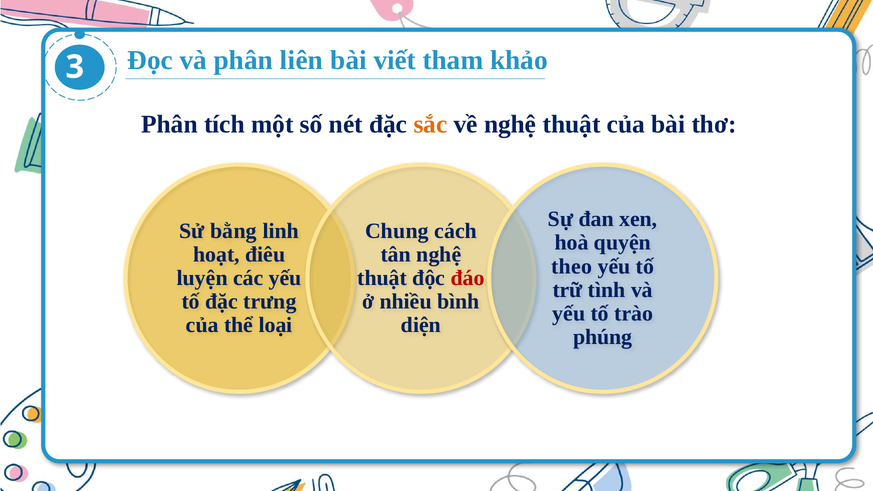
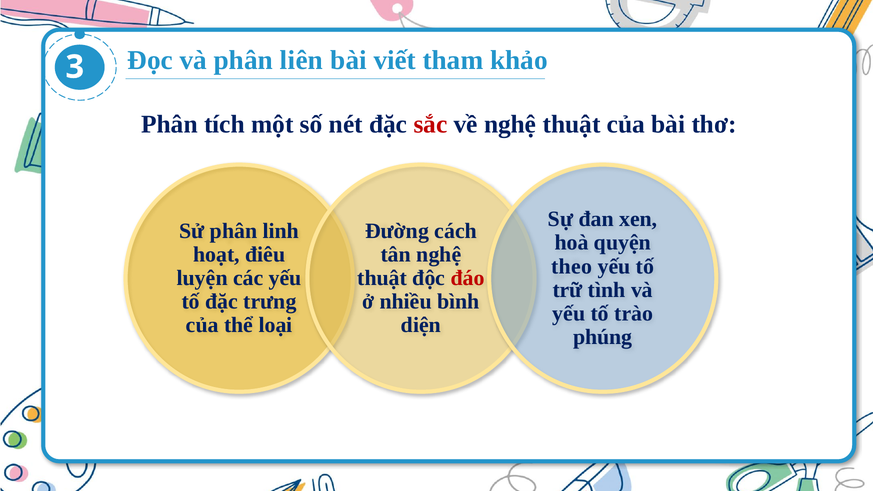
sắc colour: orange -> red
Sử bằng: bằng -> phân
Chung: Chung -> Đường
